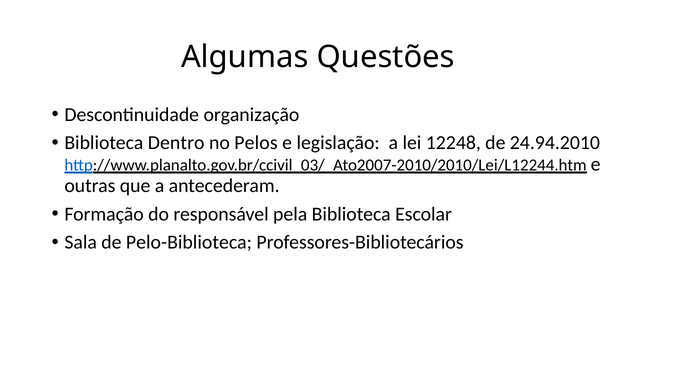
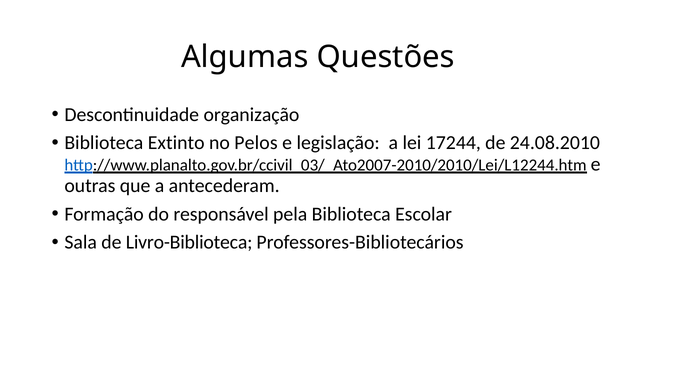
Dentro: Dentro -> Extinto
12248: 12248 -> 17244
24.94.2010: 24.94.2010 -> 24.08.2010
Pelo-Biblioteca: Pelo-Biblioteca -> Livro-Biblioteca
